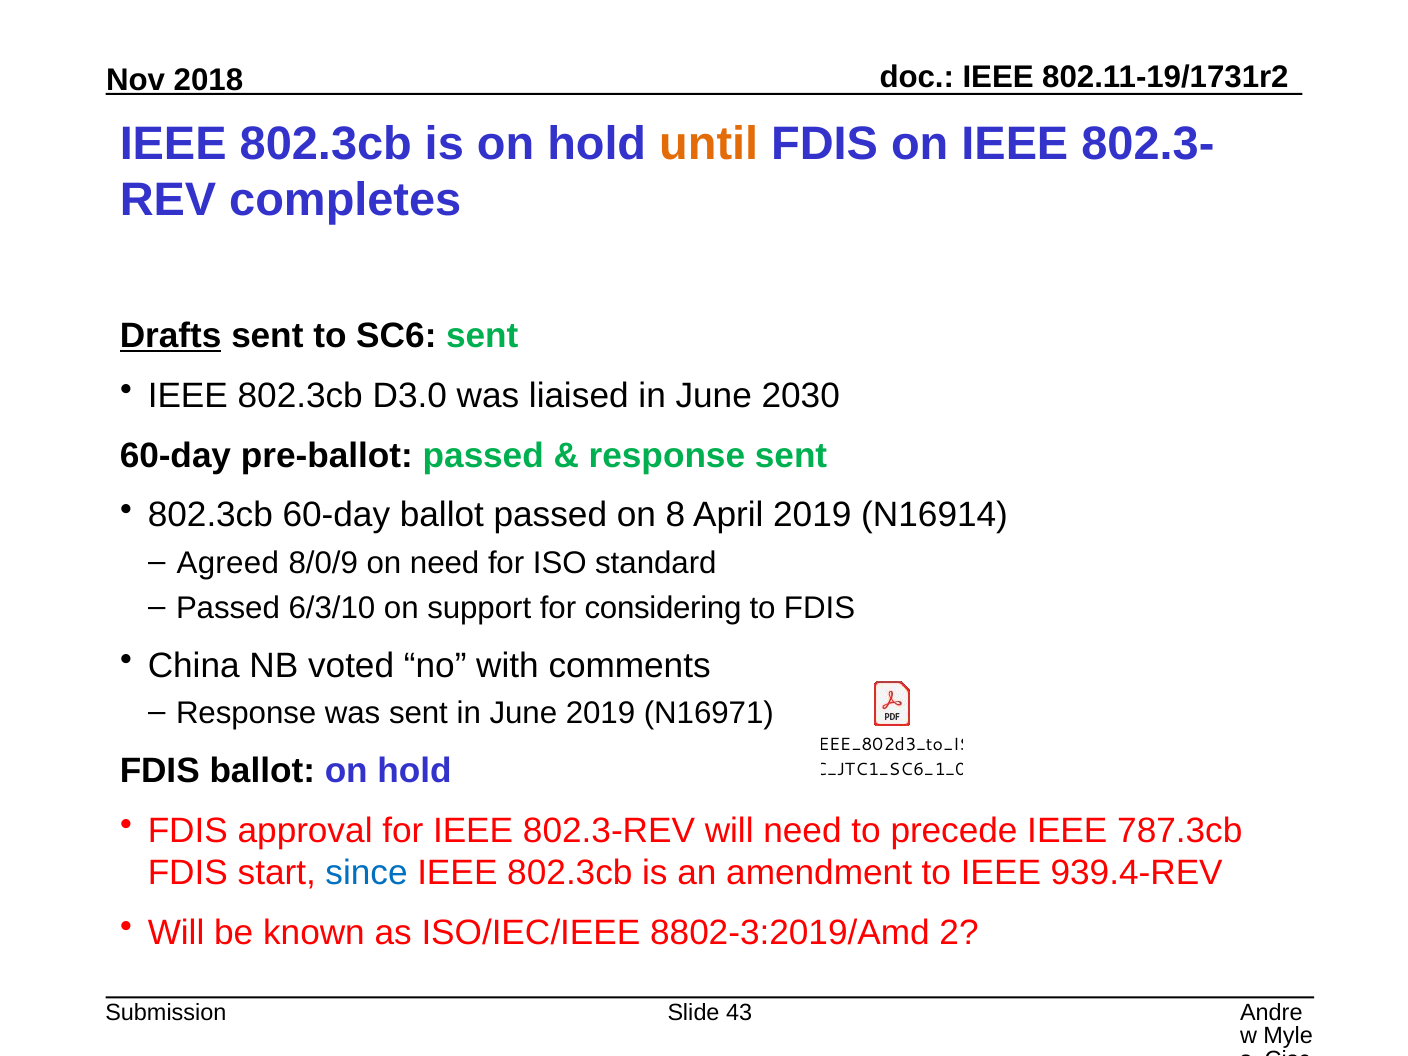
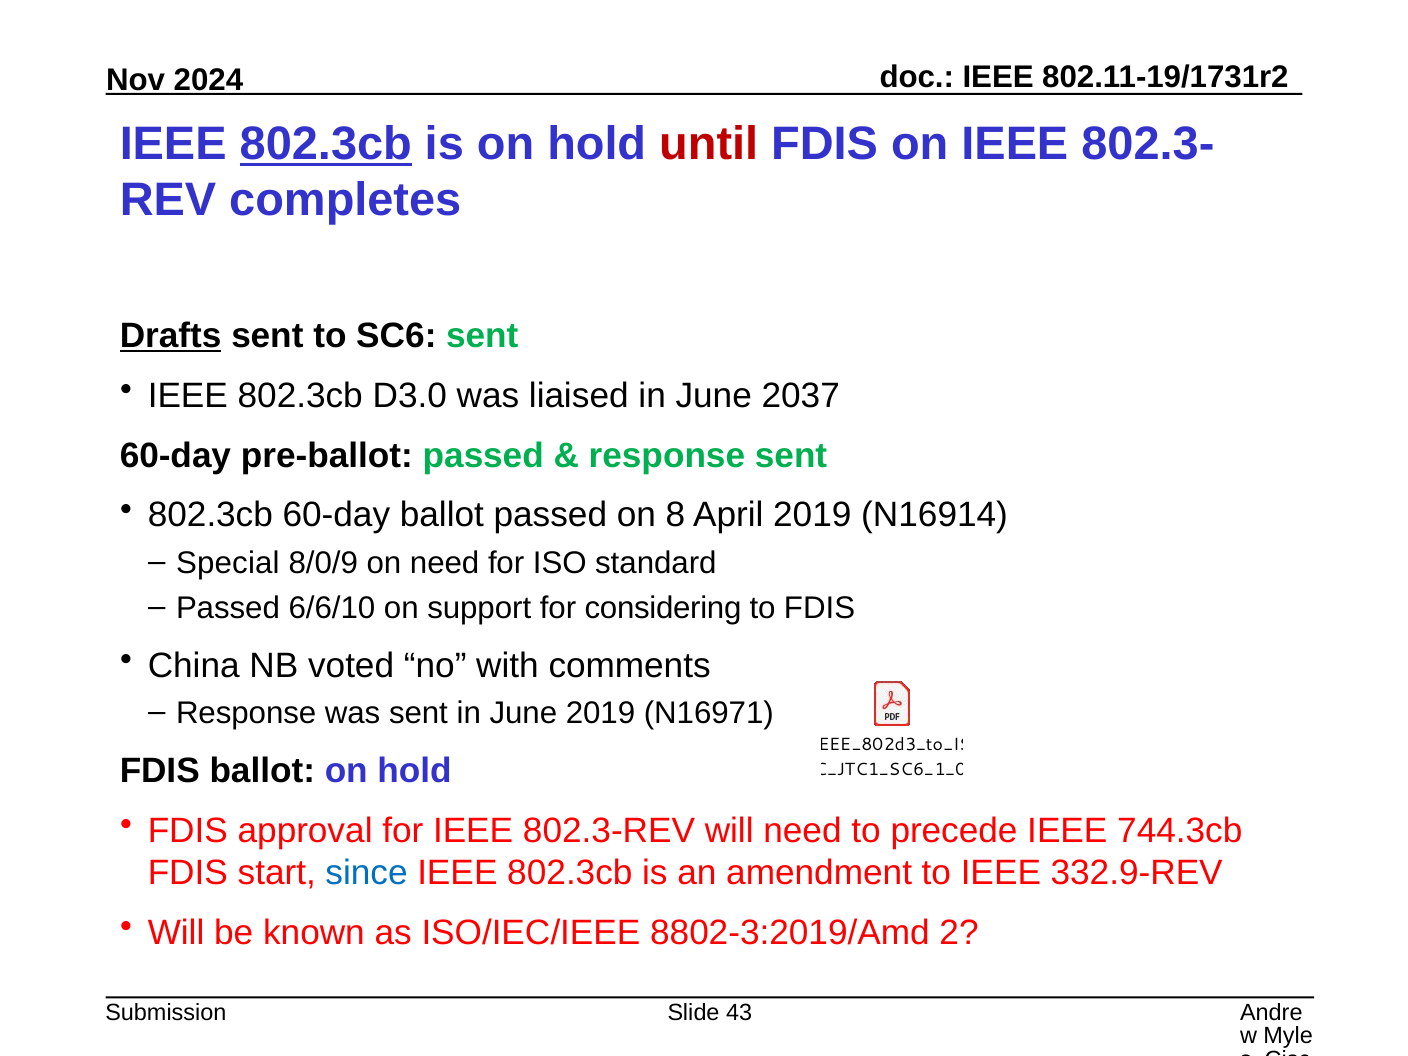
2018: 2018 -> 2024
802.3cb at (326, 144) underline: none -> present
until colour: orange -> red
2030: 2030 -> 2037
Agreed: Agreed -> Special
6/3/10: 6/3/10 -> 6/6/10
787.3cb: 787.3cb -> 744.3cb
939.4-REV: 939.4-REV -> 332.9-REV
